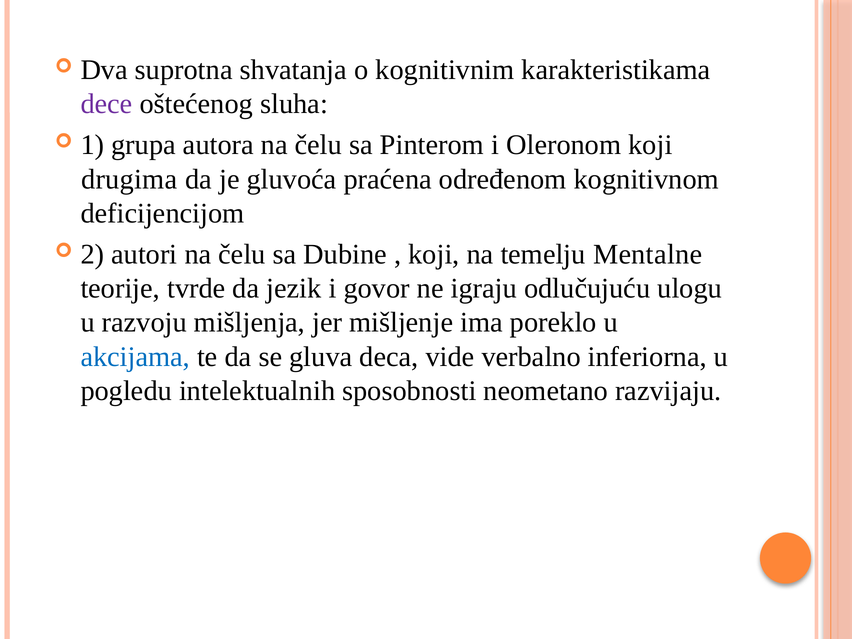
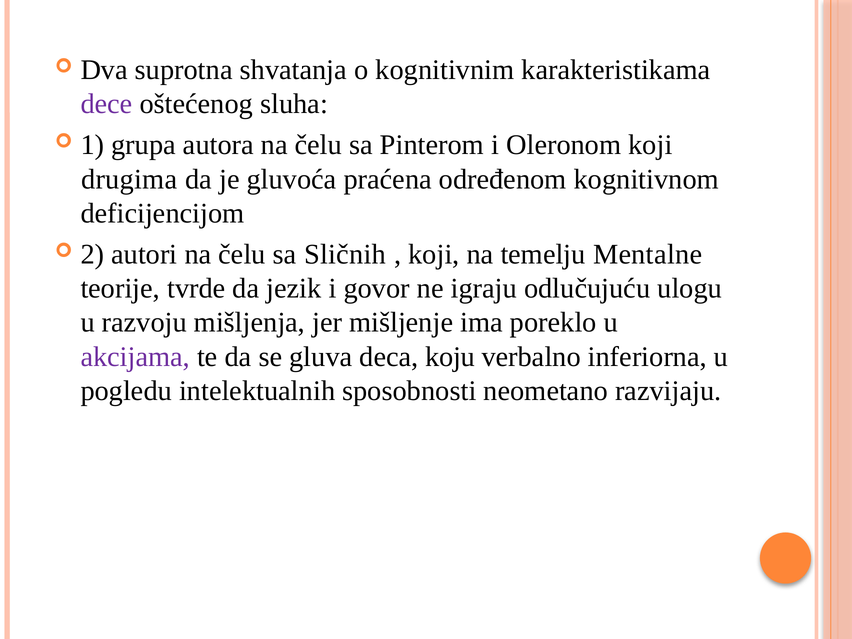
Dubine: Dubine -> Sličnih
akcijama colour: blue -> purple
vide: vide -> koju
